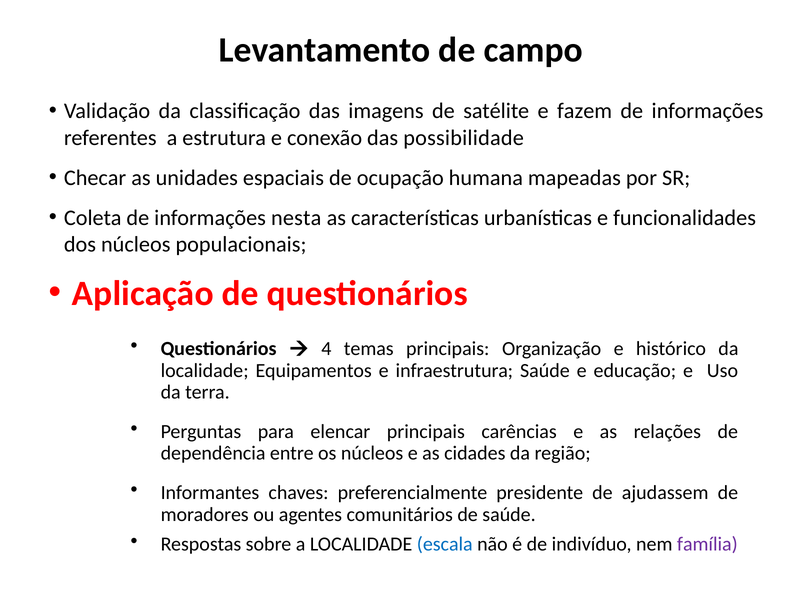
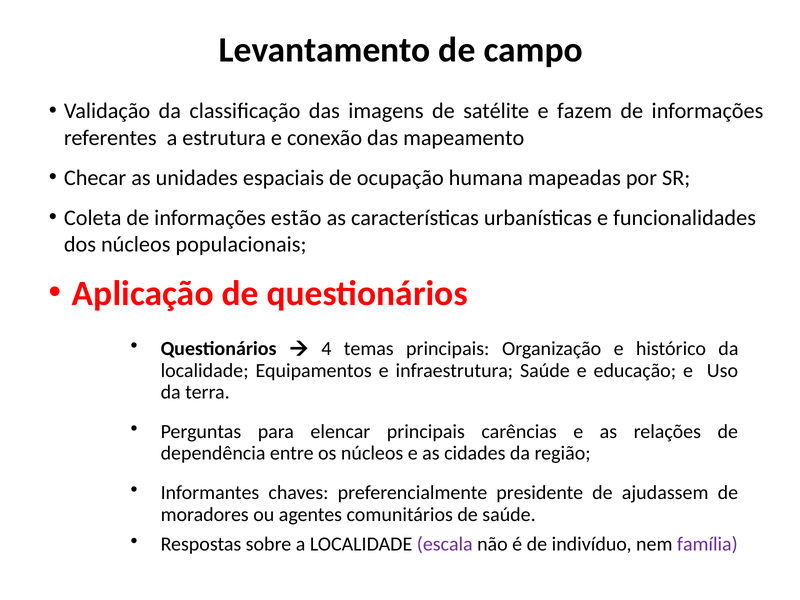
possibilidade: possibilidade -> mapeamento
nesta: nesta -> estão
escala colour: blue -> purple
